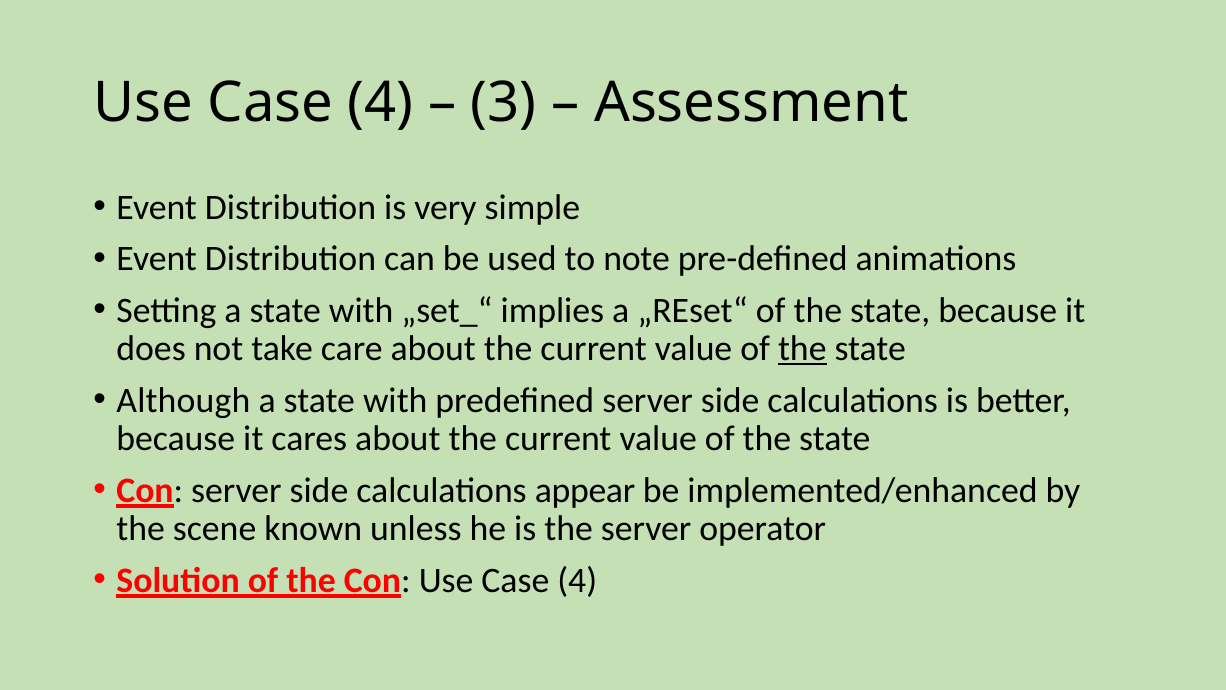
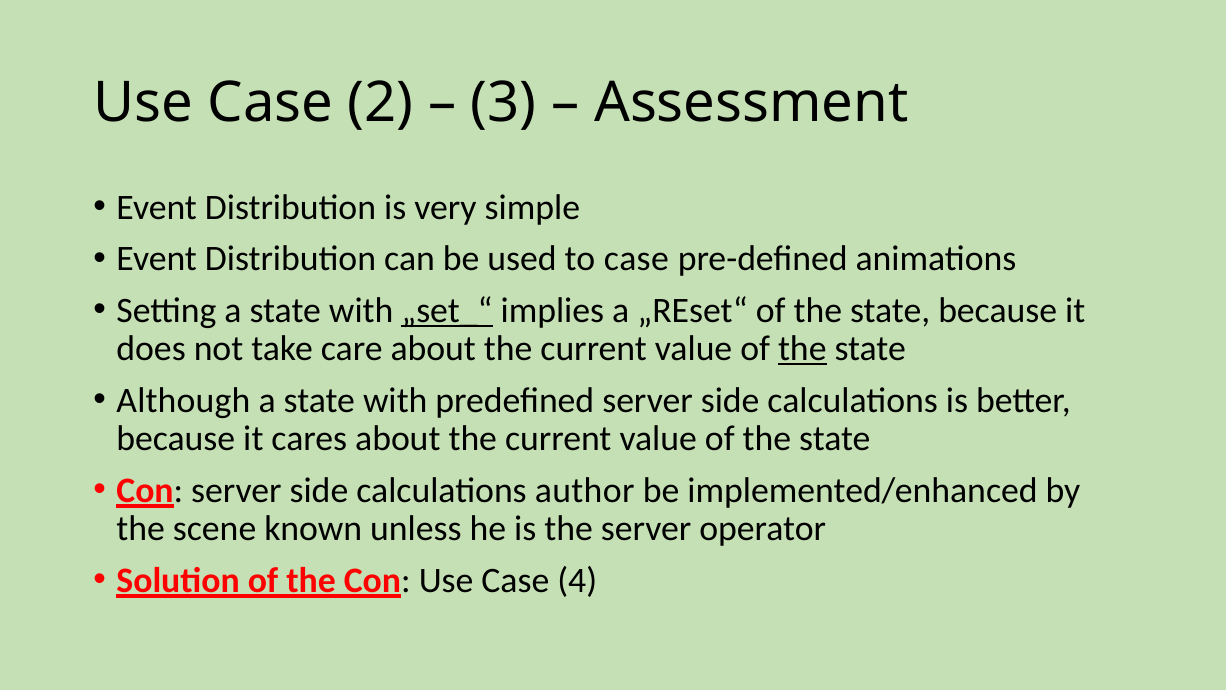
4 at (381, 103): 4 -> 2
to note: note -> case
„set_“ underline: none -> present
appear: appear -> author
